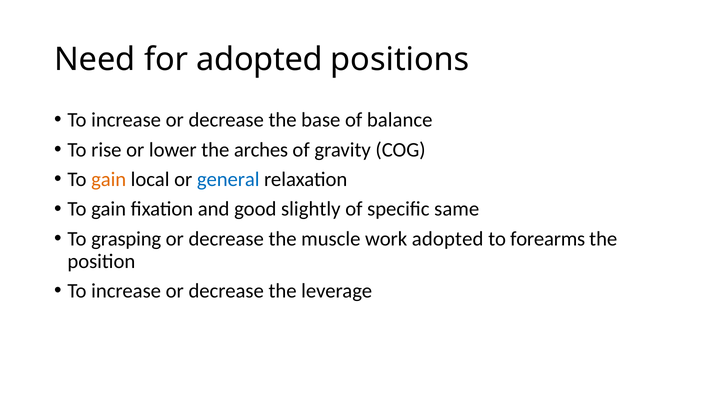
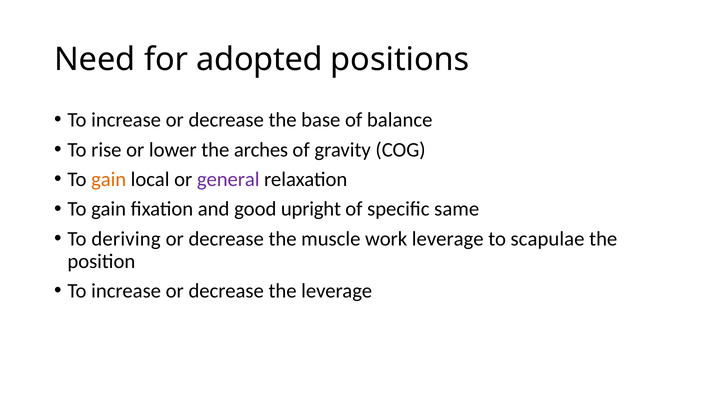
general colour: blue -> purple
slightly: slightly -> upright
grasping: grasping -> deriving
work adopted: adopted -> leverage
forearms: forearms -> scapulae
